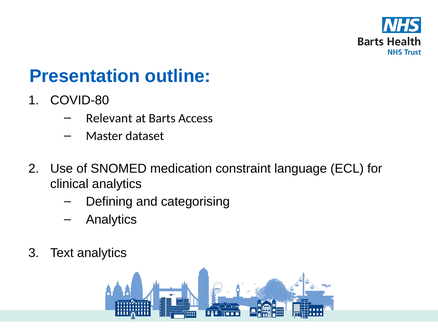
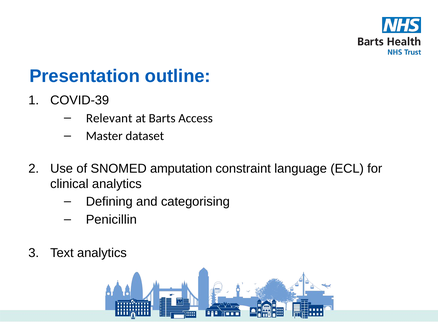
COVID-80: COVID-80 -> COVID-39
medication: medication -> amputation
Analytics at (111, 219): Analytics -> Penicillin
